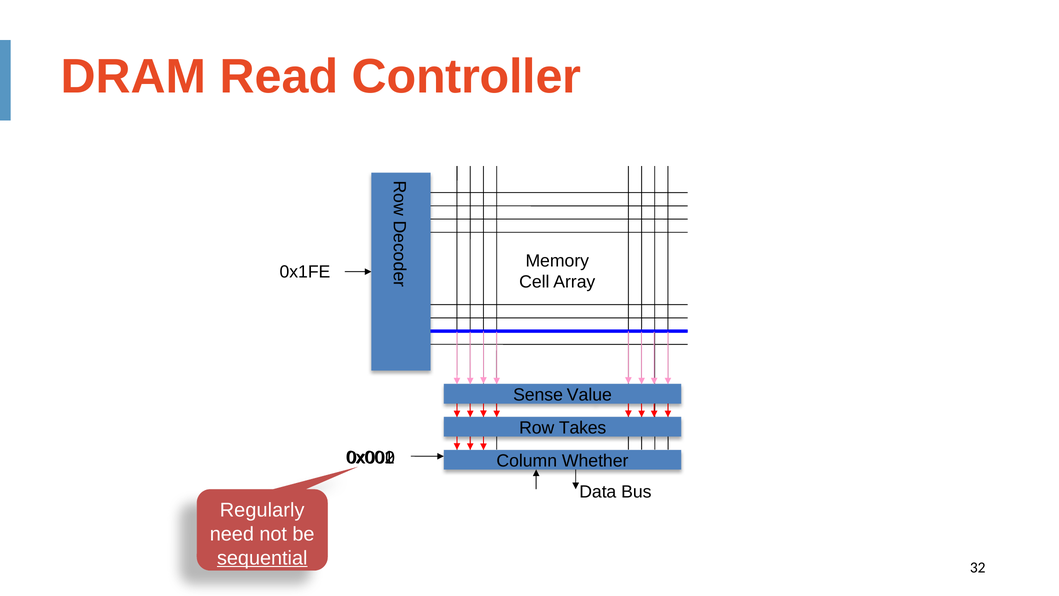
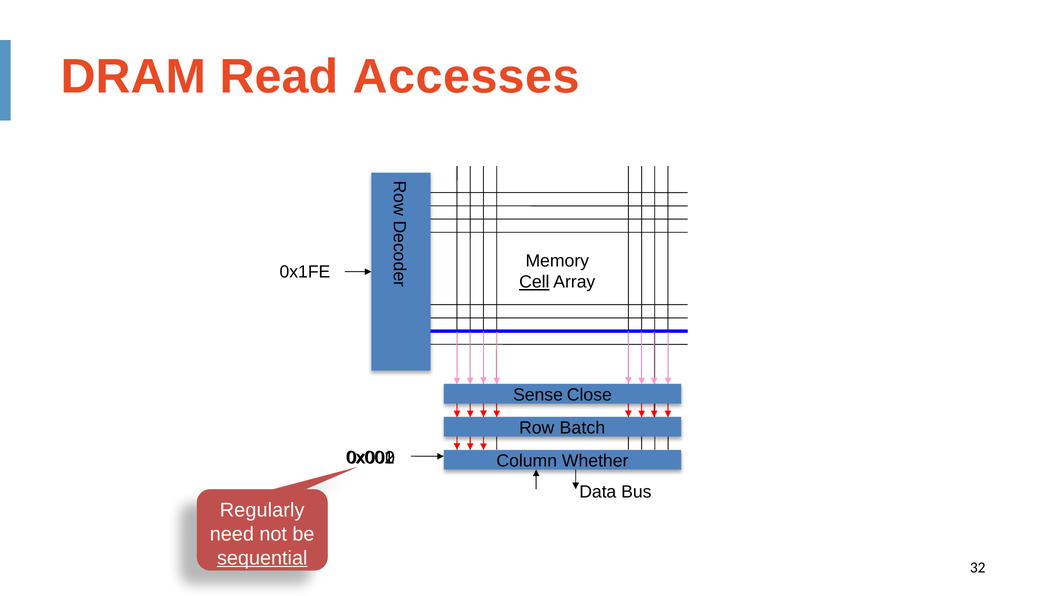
Controller: Controller -> Accesses
Cell underline: none -> present
Value: Value -> Close
Takes: Takes -> Batch
